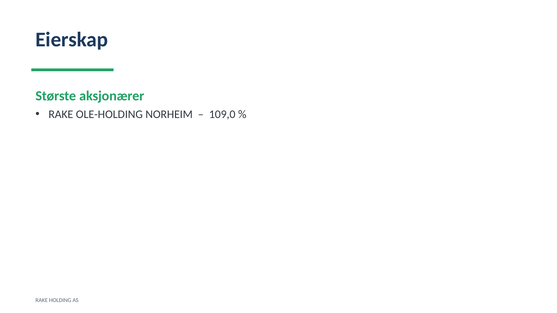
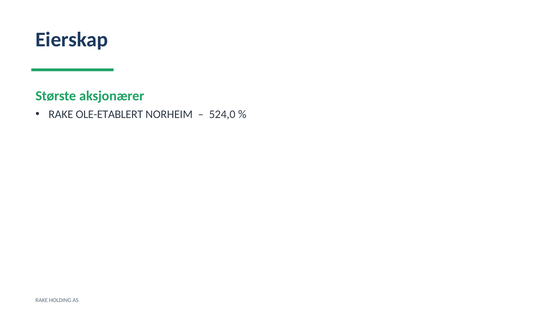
OLE-HOLDING: OLE-HOLDING -> OLE-ETABLERT
109,0: 109,0 -> 524,0
